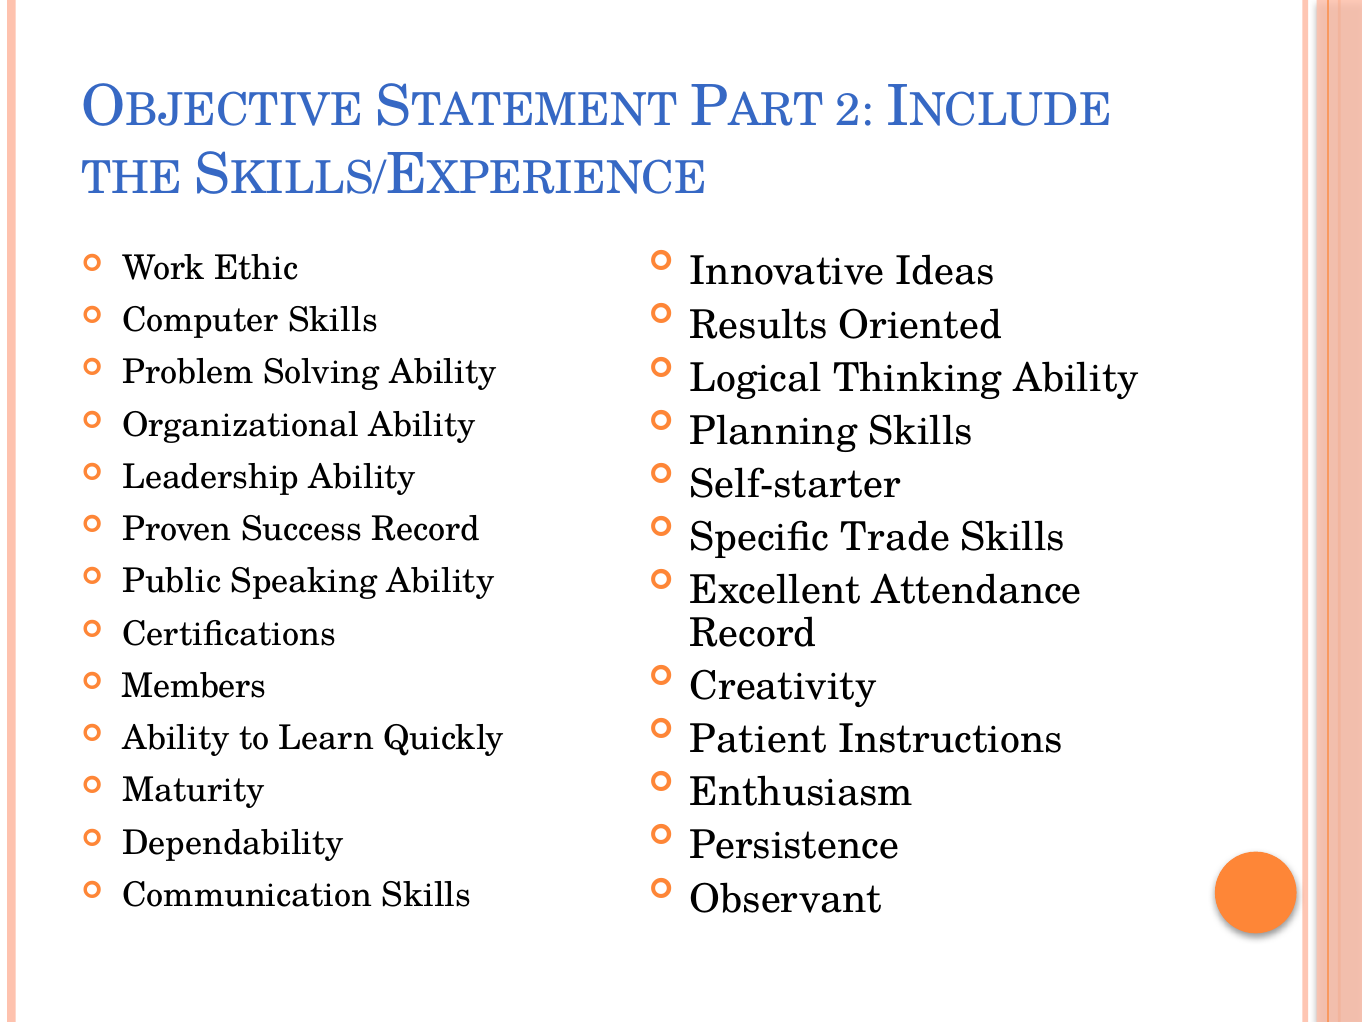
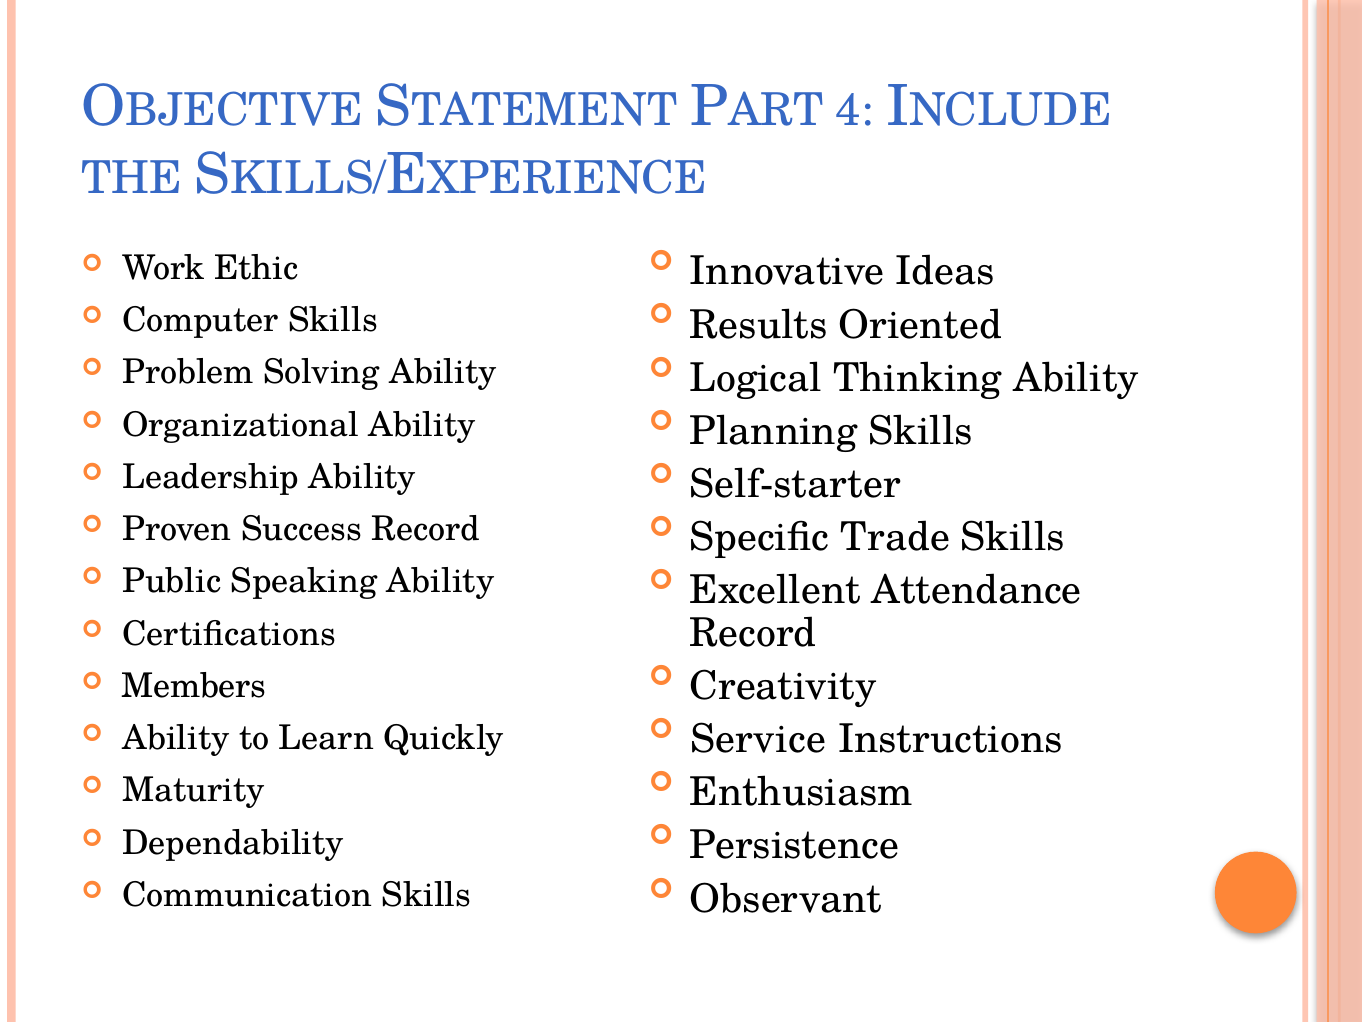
2: 2 -> 4
Patient: Patient -> Service
